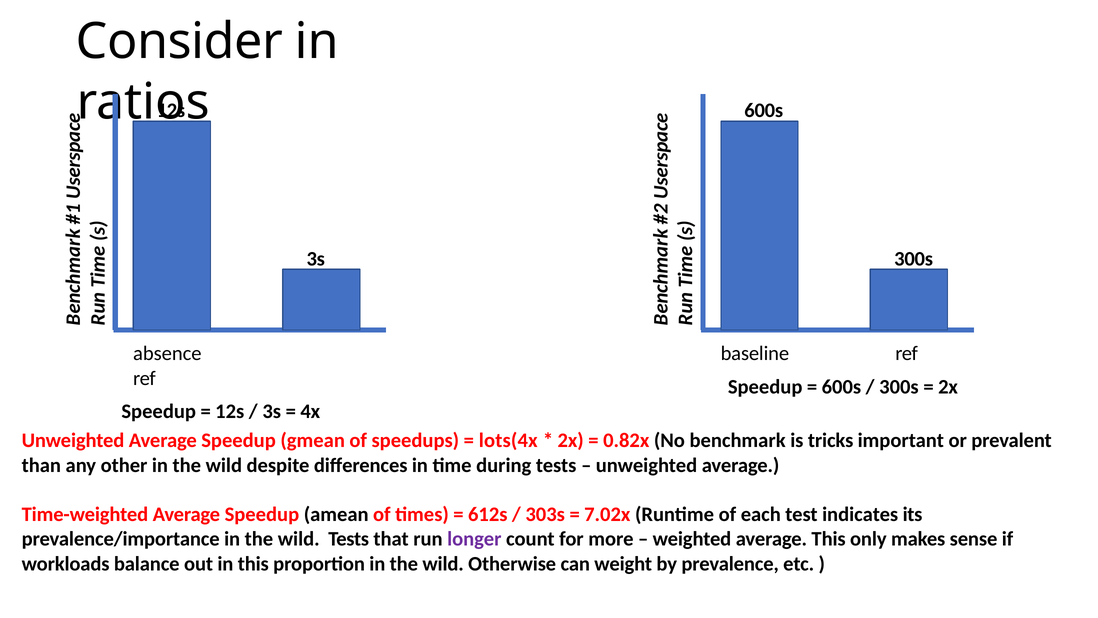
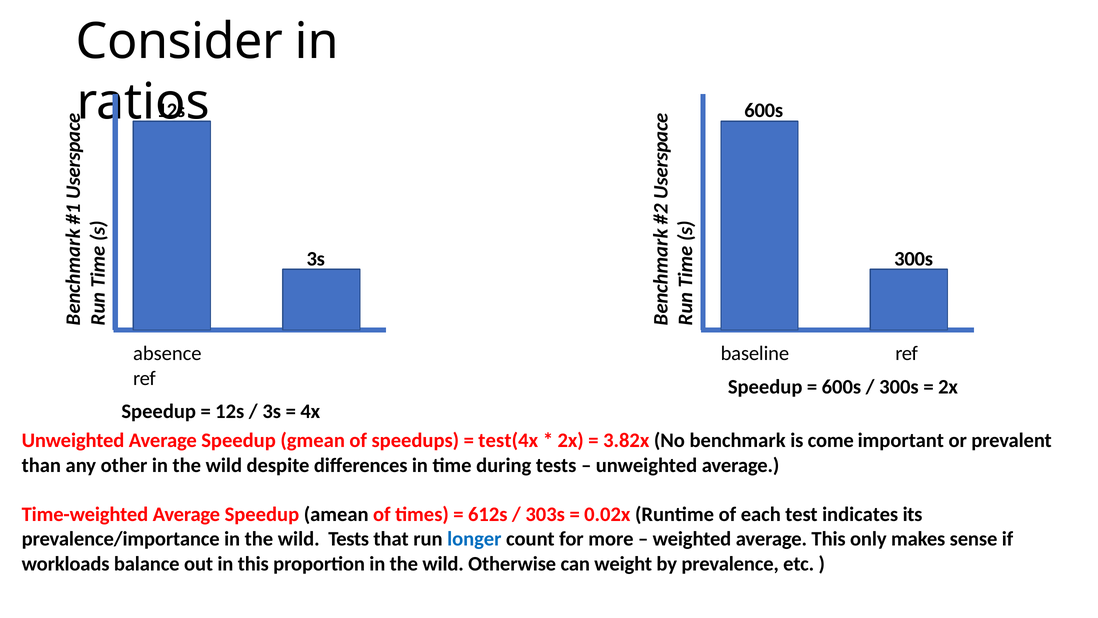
lots(4x: lots(4x -> test(4x
0.82x: 0.82x -> 3.82x
tricks: tricks -> come
7.02x: 7.02x -> 0.02x
longer colour: purple -> blue
